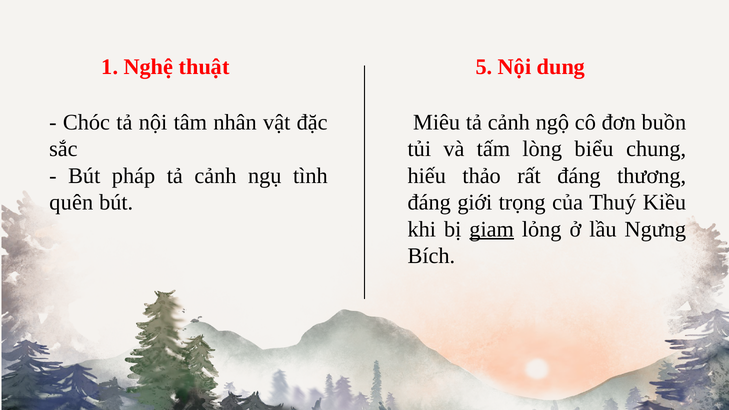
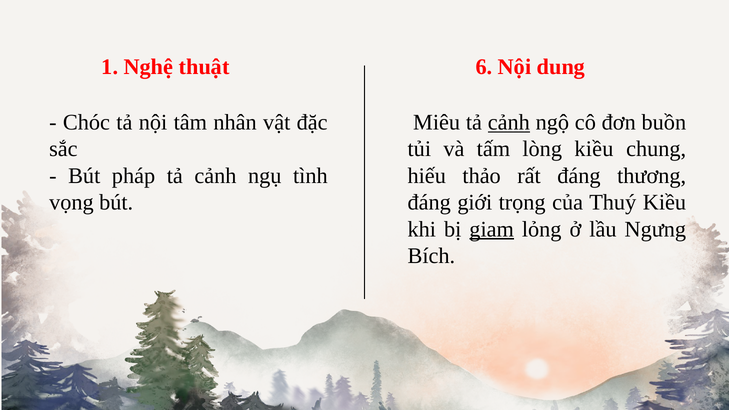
5: 5 -> 6
cảnh at (509, 122) underline: none -> present
lòng biểu: biểu -> kiều
quên: quên -> vọng
